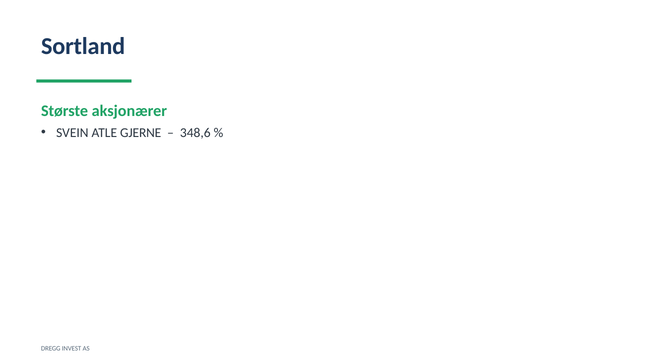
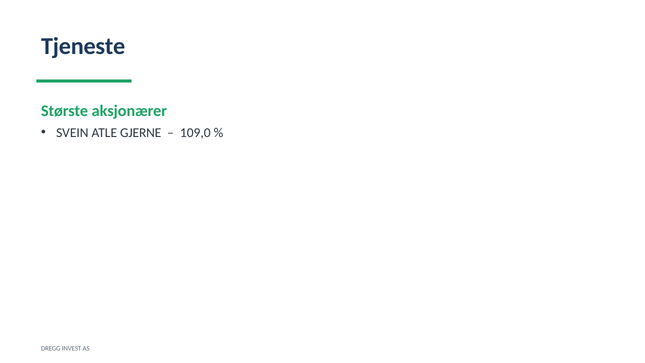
Sortland: Sortland -> Tjeneste
348,6: 348,6 -> 109,0
